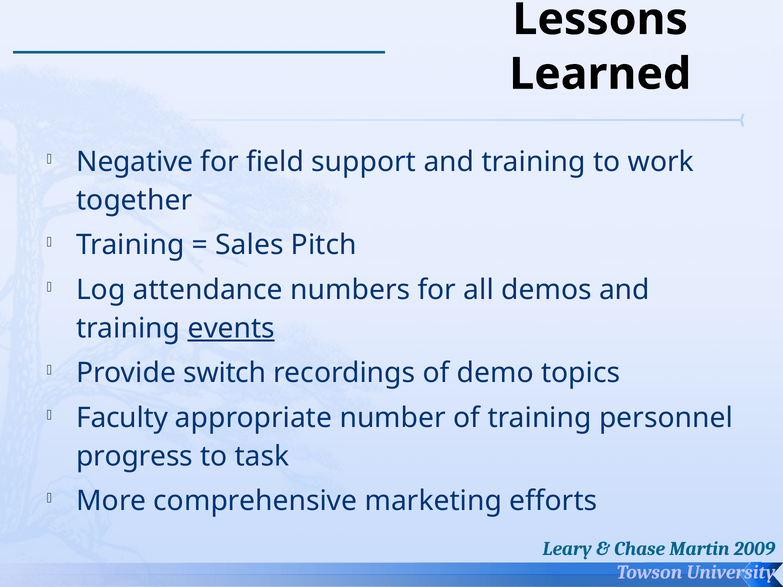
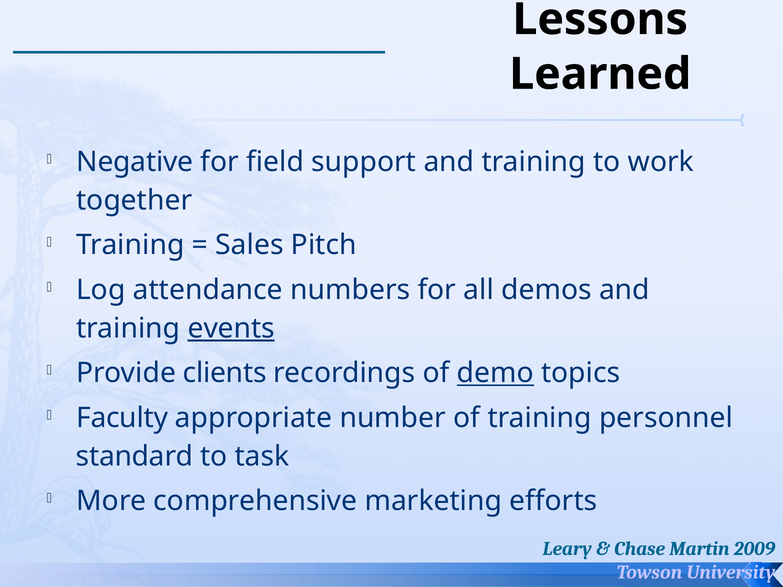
switch: switch -> clients
demo underline: none -> present
progress: progress -> standard
